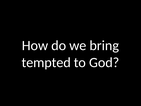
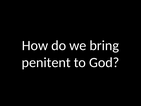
tempted: tempted -> penitent
